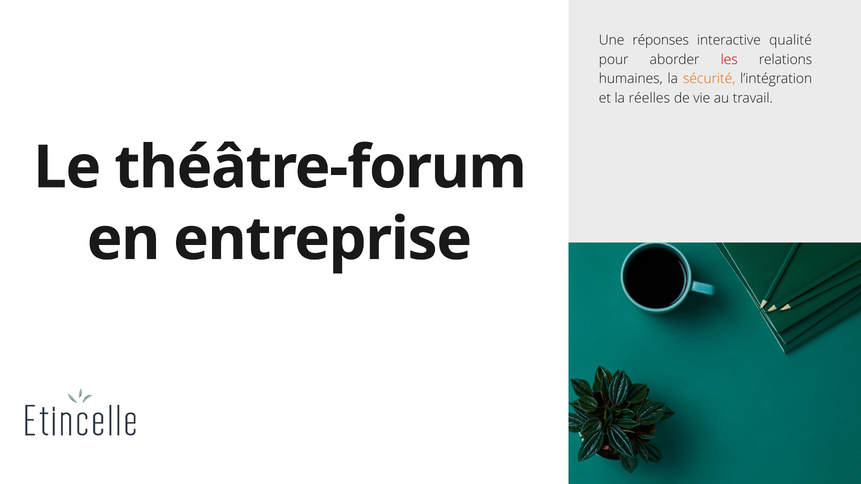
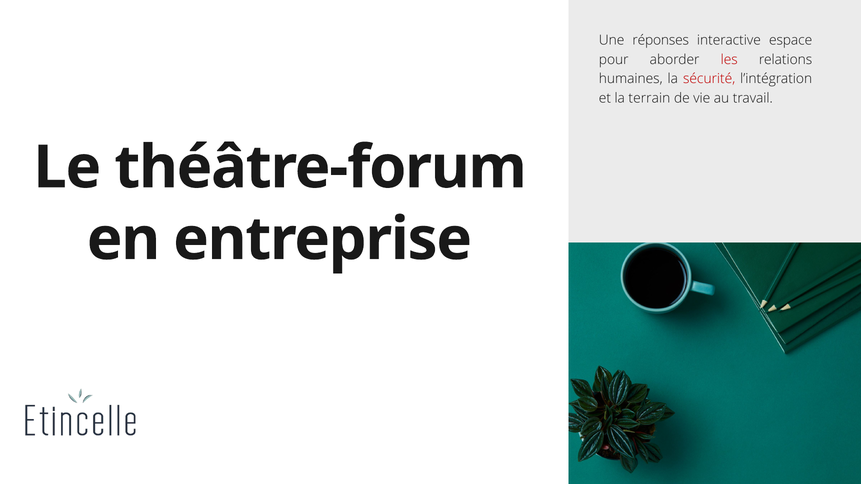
qualité: qualité -> espace
sécurité colour: orange -> red
réelles: réelles -> terrain
